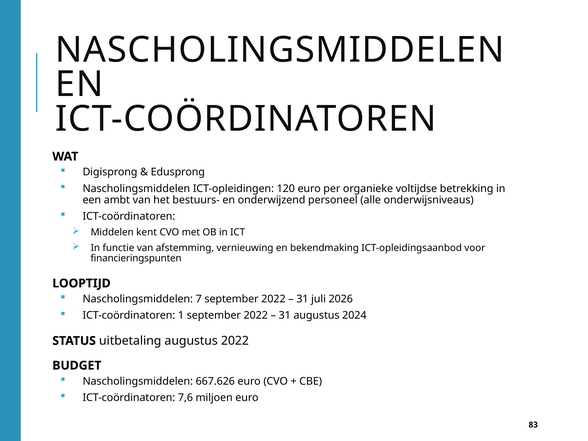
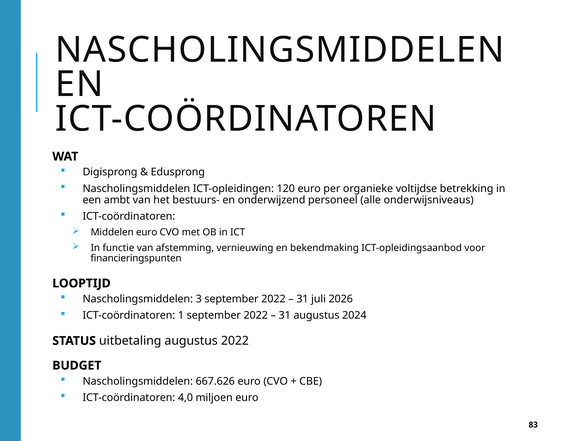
Middelen kent: kent -> euro
7: 7 -> 3
7,6: 7,6 -> 4,0
